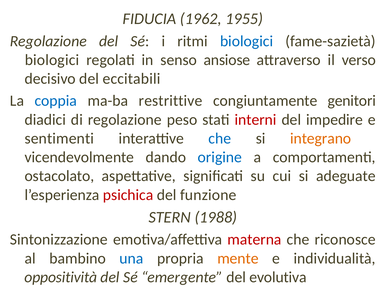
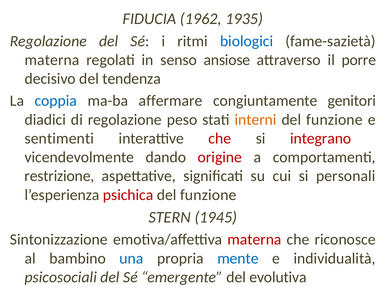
1955: 1955 -> 1935
biologici at (52, 60): biologici -> materna
verso: verso -> porre
eccitabili: eccitabili -> tendenza
restrittive: restrittive -> affermare
interni colour: red -> orange
impedire at (335, 119): impedire -> funzione
che at (220, 138) colour: blue -> red
integrano colour: orange -> red
origine colour: blue -> red
ostacolato: ostacolato -> restrizione
adeguate: adeguate -> personali
1988: 1988 -> 1945
mente colour: orange -> blue
oppositività: oppositività -> psicosociali
